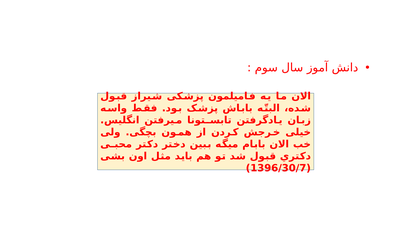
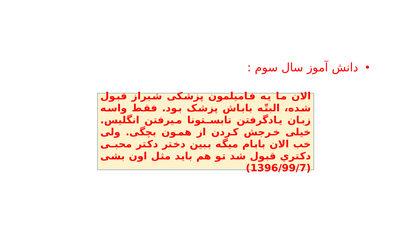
1396/30/7: 1396/30/7 -> 1396/99/7
